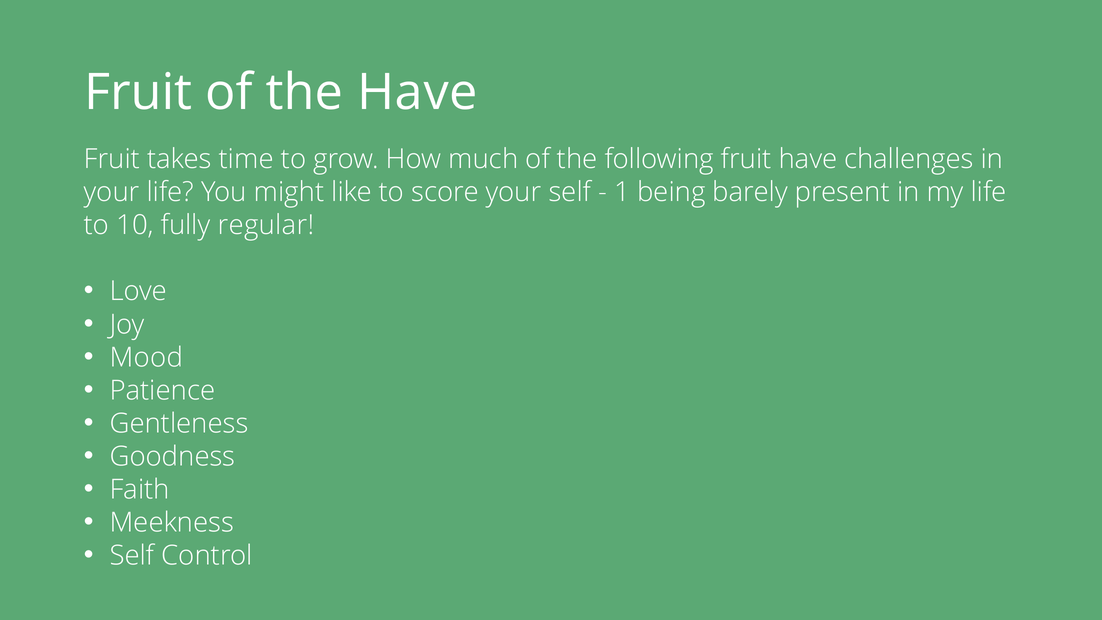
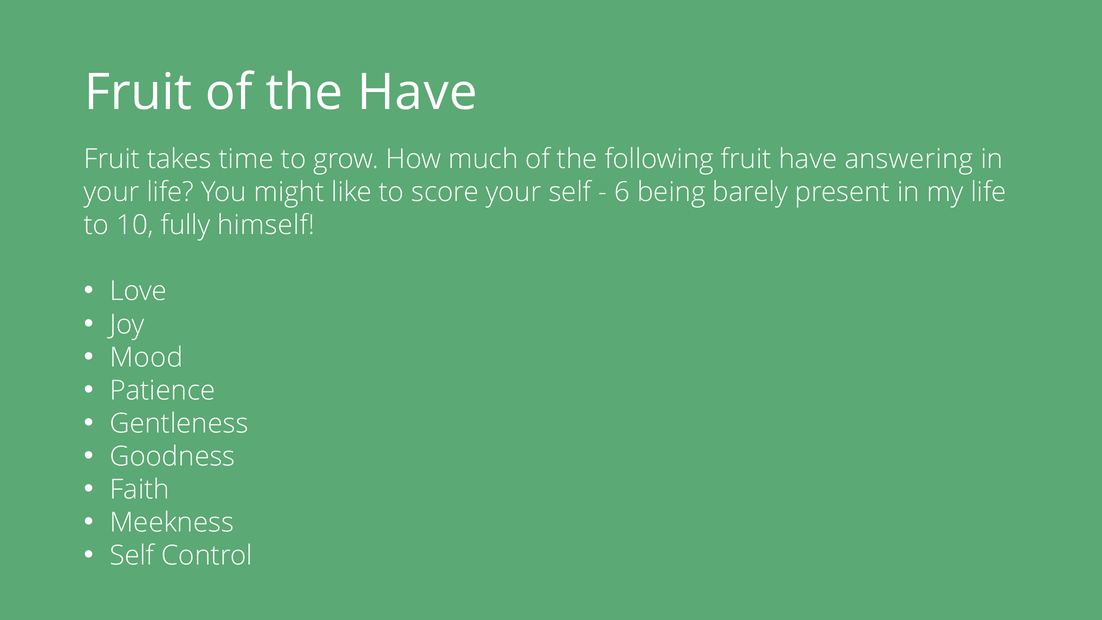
challenges: challenges -> answering
1: 1 -> 6
regular: regular -> himself
